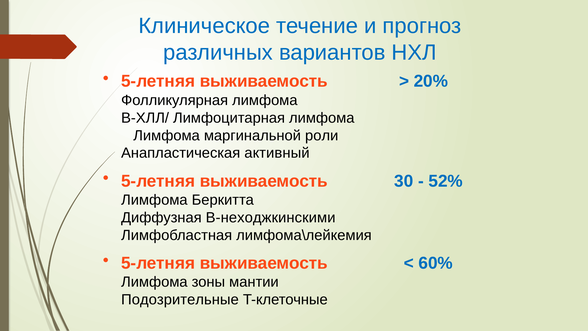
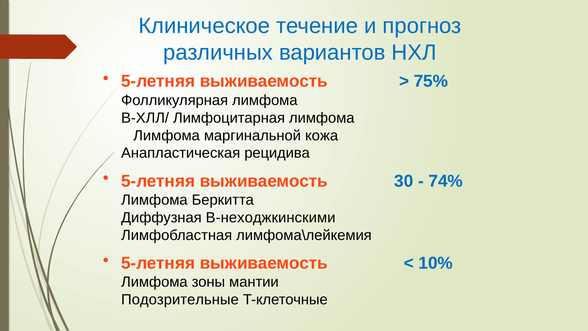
20%: 20% -> 75%
роли: роли -> кожа
активный: активный -> рецидива
52%: 52% -> 74%
60%: 60% -> 10%
